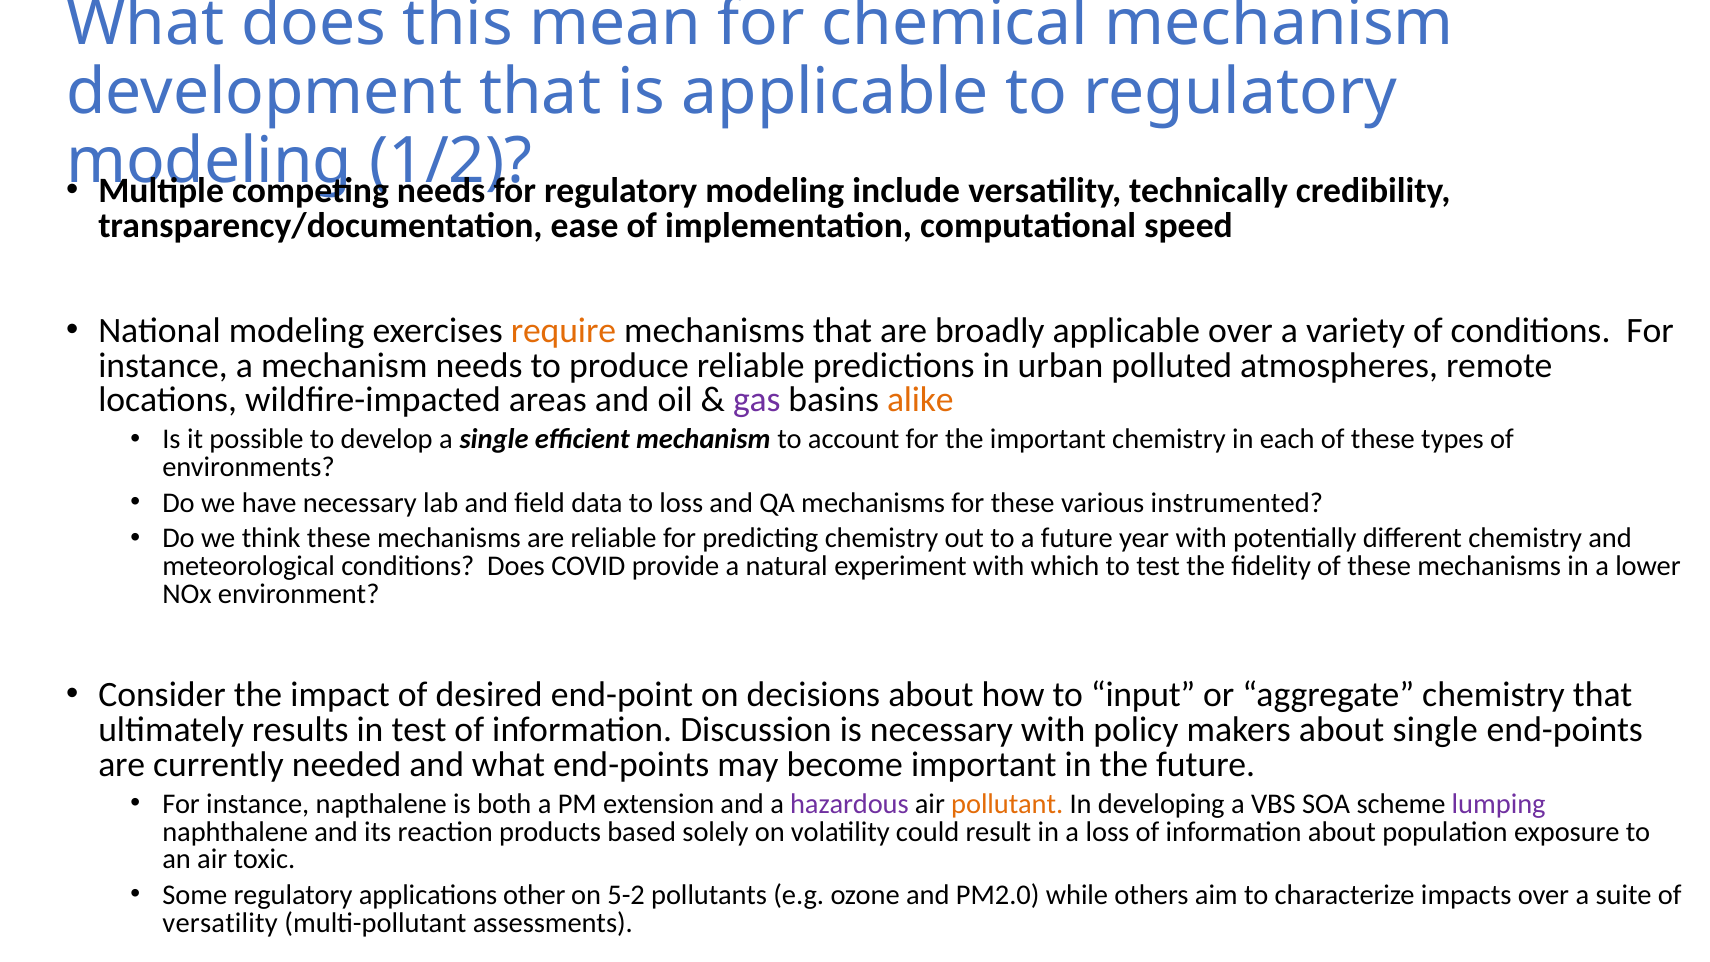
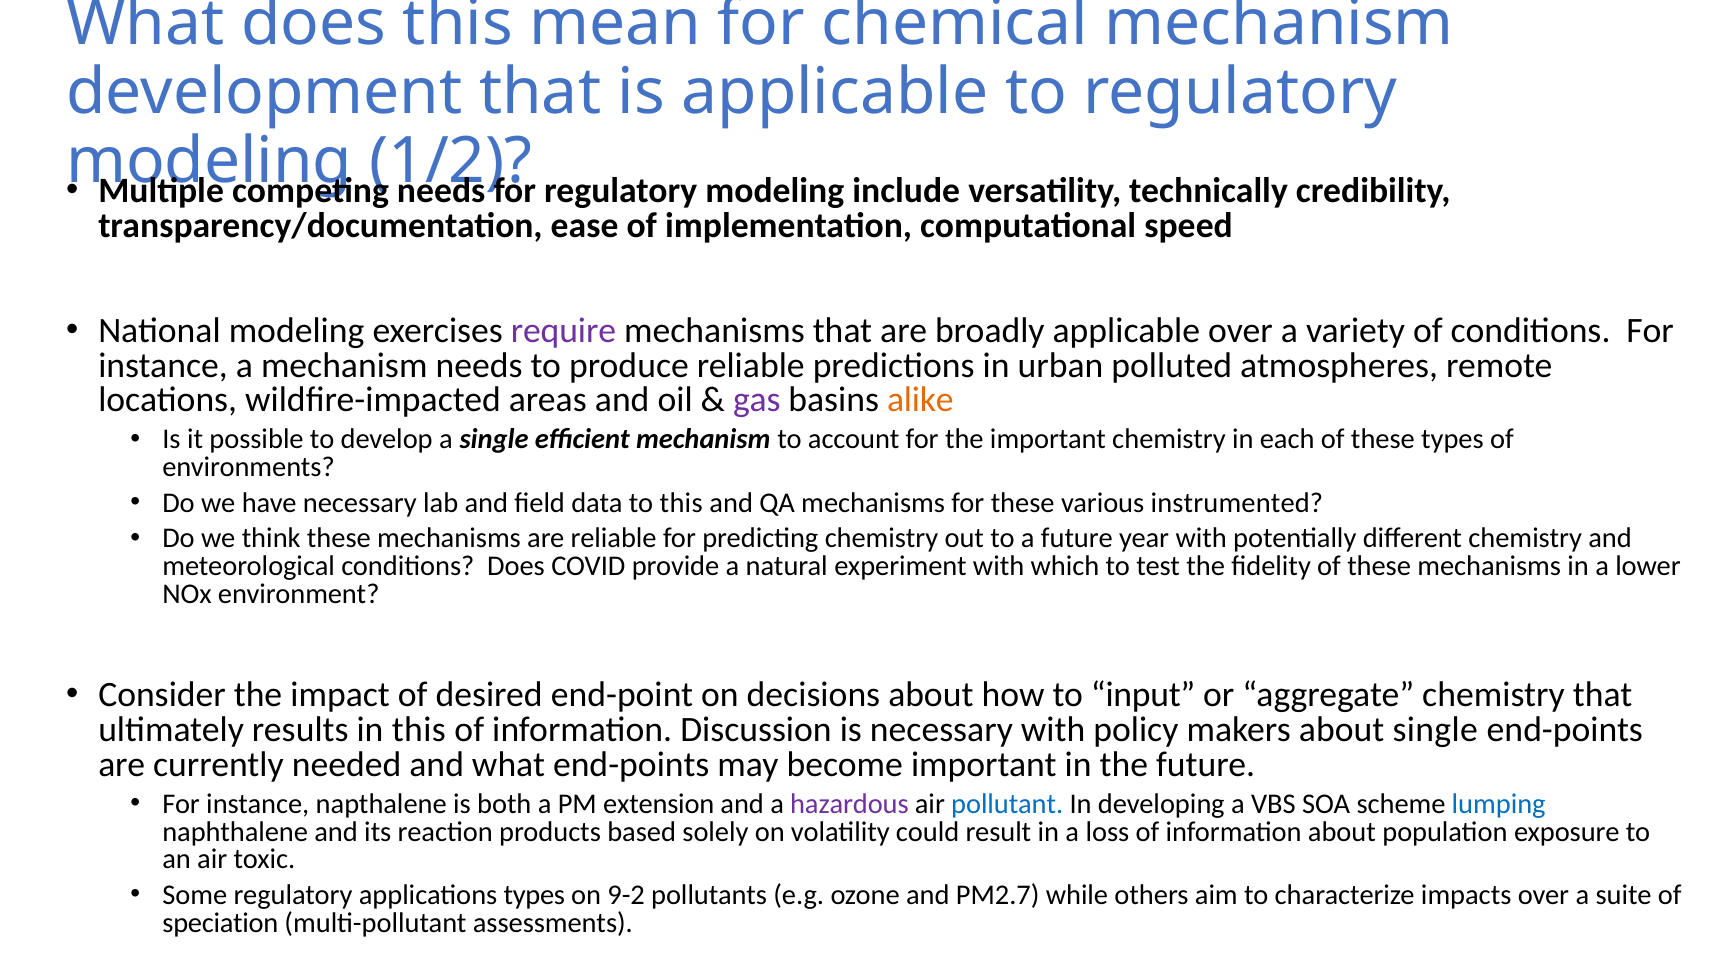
require colour: orange -> purple
to loss: loss -> this
in test: test -> this
pollutant colour: orange -> blue
lumping colour: purple -> blue
applications other: other -> types
5-2: 5-2 -> 9-2
PM2.0: PM2.0 -> PM2.7
versatility at (220, 922): versatility -> speciation
